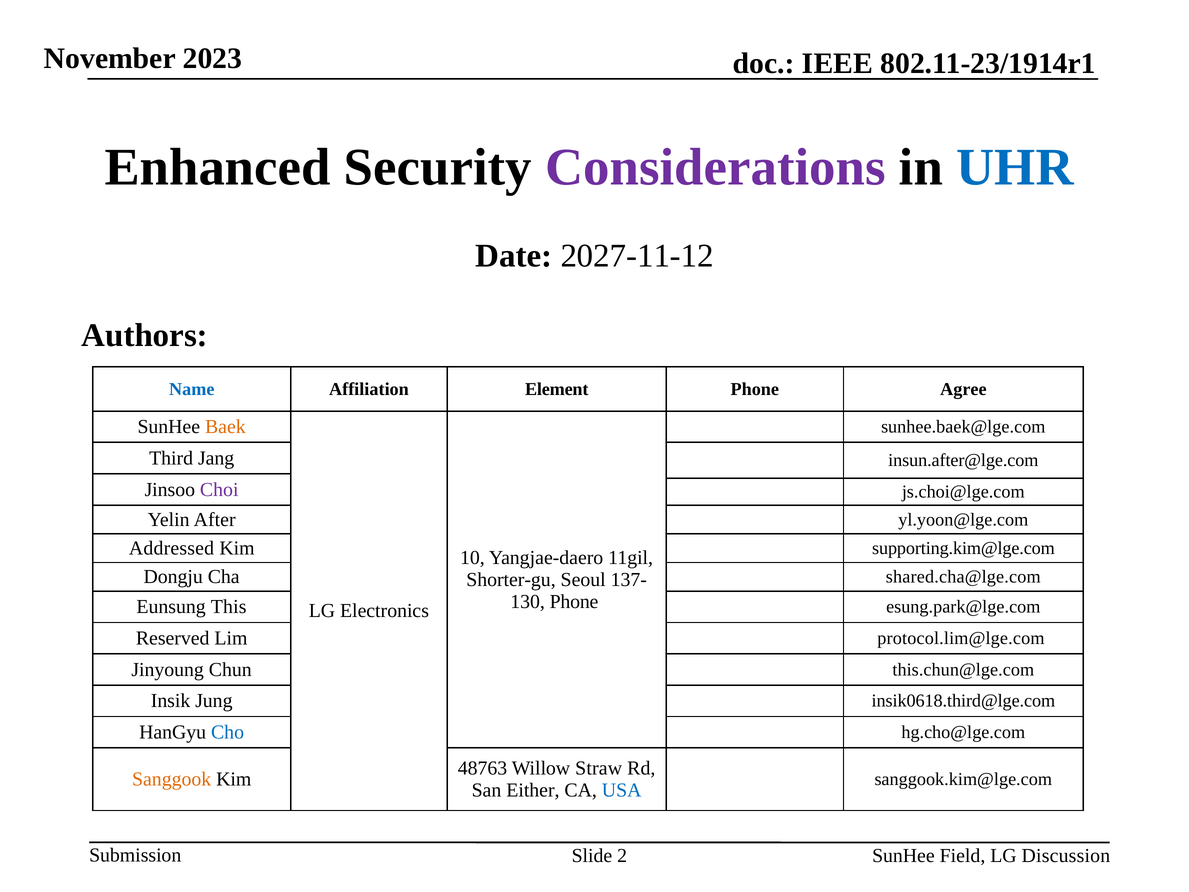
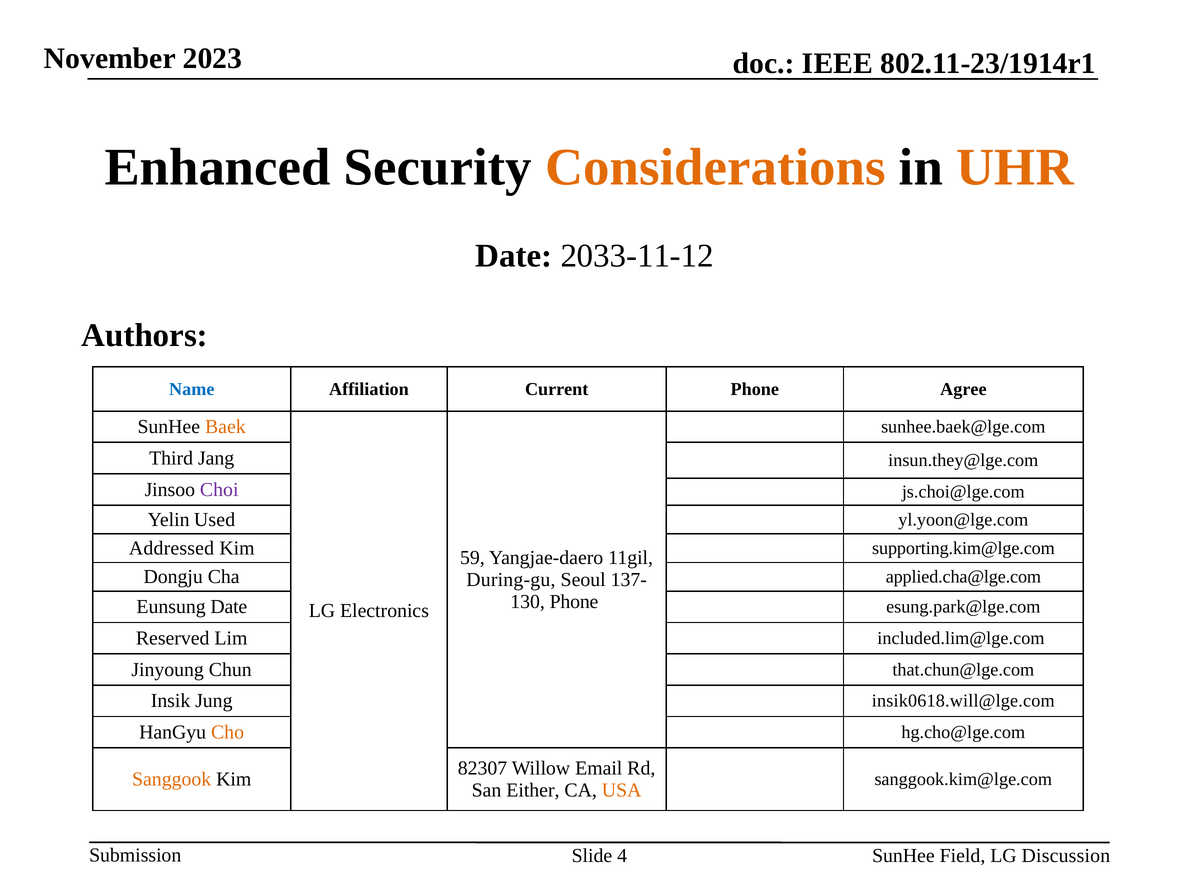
Considerations colour: purple -> orange
UHR colour: blue -> orange
2027-11-12: 2027-11-12 -> 2033-11-12
Element: Element -> Current
insun.after@lge.com: insun.after@lge.com -> insun.they@lge.com
After: After -> Used
10: 10 -> 59
shared.cha@lge.com: shared.cha@lge.com -> applied.cha@lge.com
Shorter-gu: Shorter-gu -> During-gu
Eunsung This: This -> Date
protocol.lim@lge.com: protocol.lim@lge.com -> included.lim@lge.com
this.chun@lge.com: this.chun@lge.com -> that.chun@lge.com
insik0618.third@lge.com: insik0618.third@lge.com -> insik0618.will@lge.com
Cho colour: blue -> orange
48763: 48763 -> 82307
Straw: Straw -> Email
USA colour: blue -> orange
2: 2 -> 4
